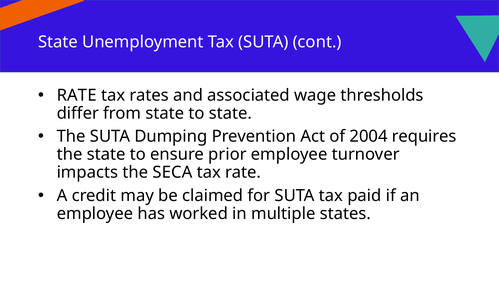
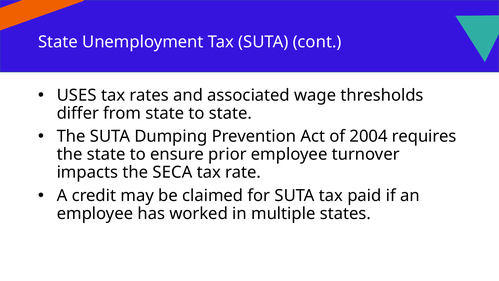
RATE at (77, 95): RATE -> USES
